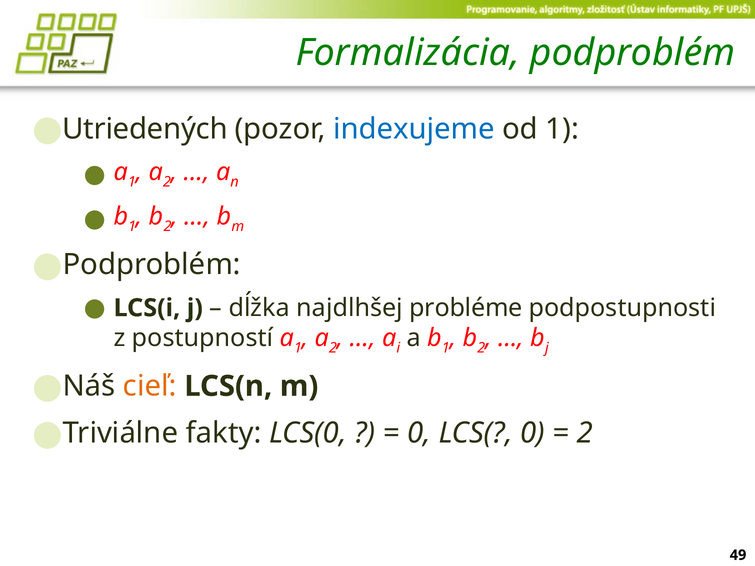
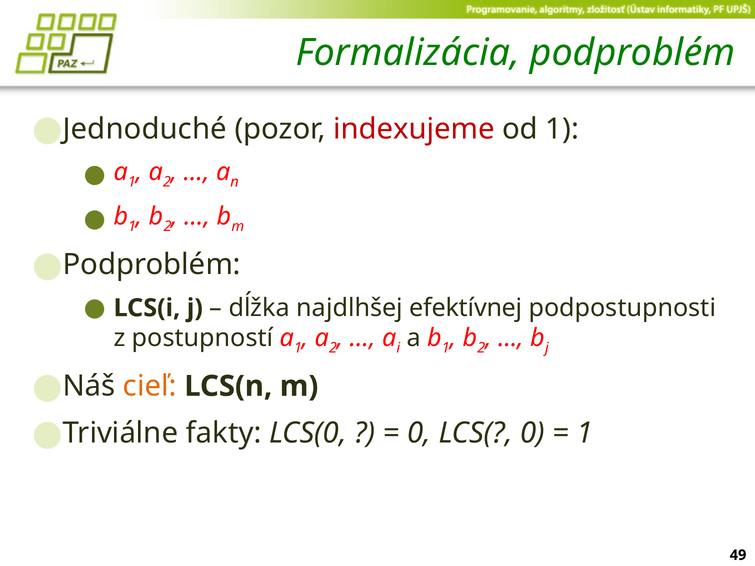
Utriedených: Utriedených -> Jednoduché
indexujeme colour: blue -> red
probléme: probléme -> efektívnej
2 at (585, 433): 2 -> 1
